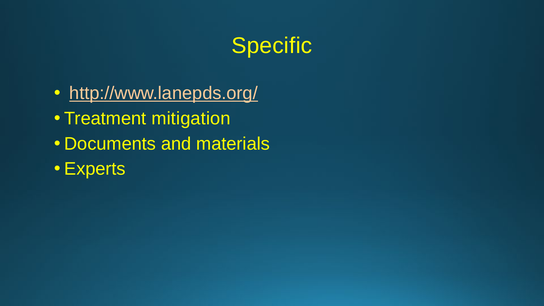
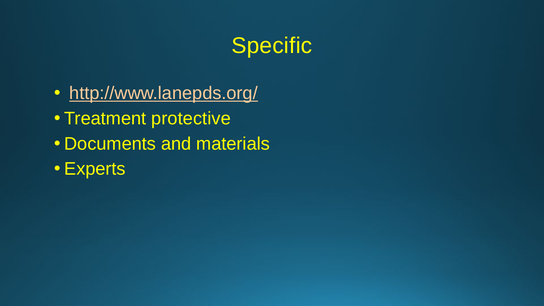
mitigation: mitigation -> protective
